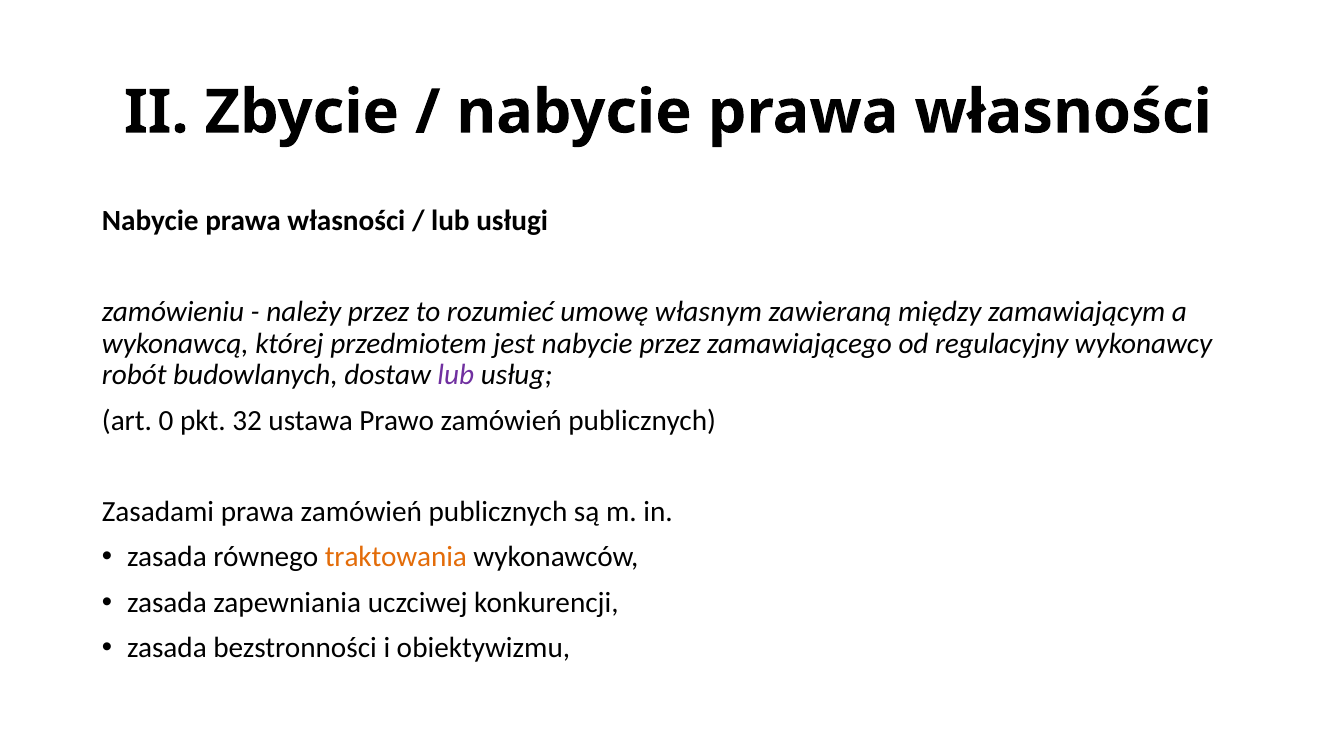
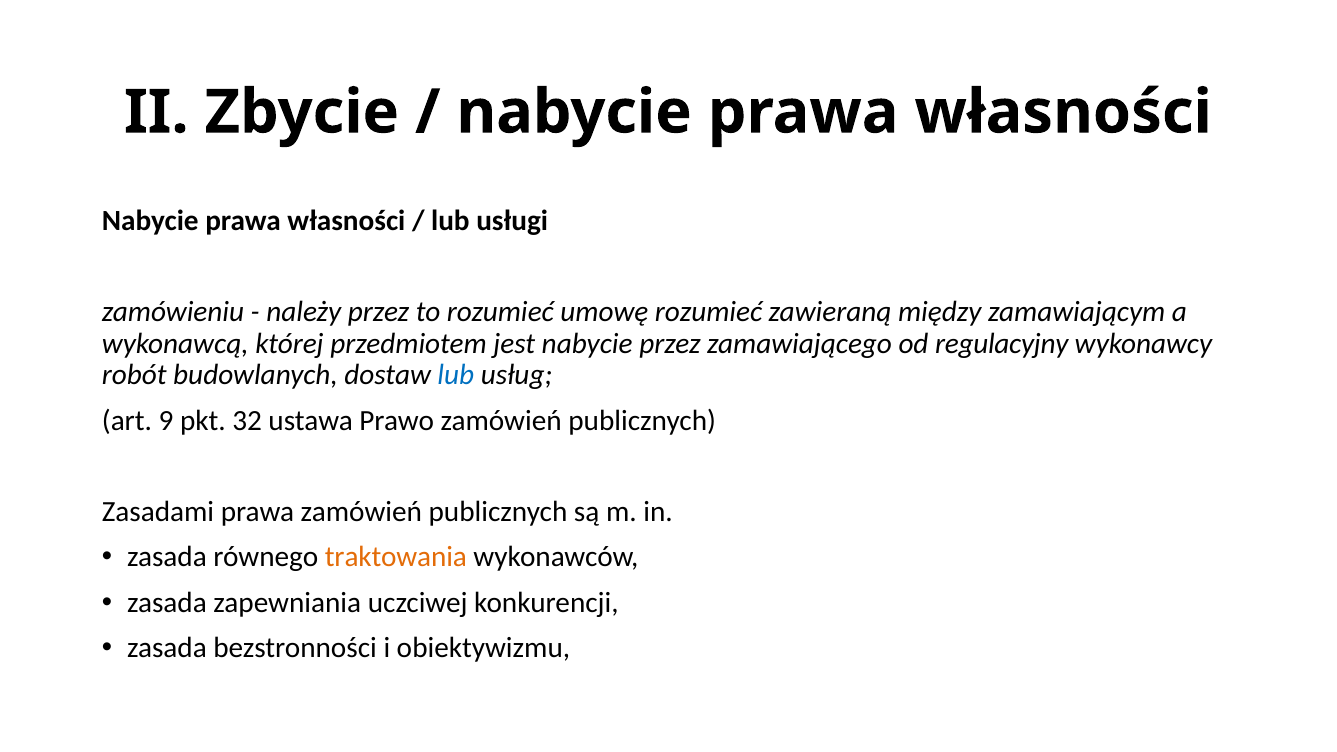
umowę własnym: własnym -> rozumieć
lub at (456, 375) colour: purple -> blue
0: 0 -> 9
